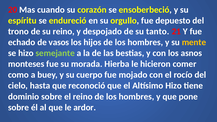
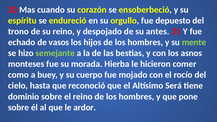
tanto: tanto -> antes
mente colour: yellow -> light green
Altísimo Hizo: Hizo -> Será
